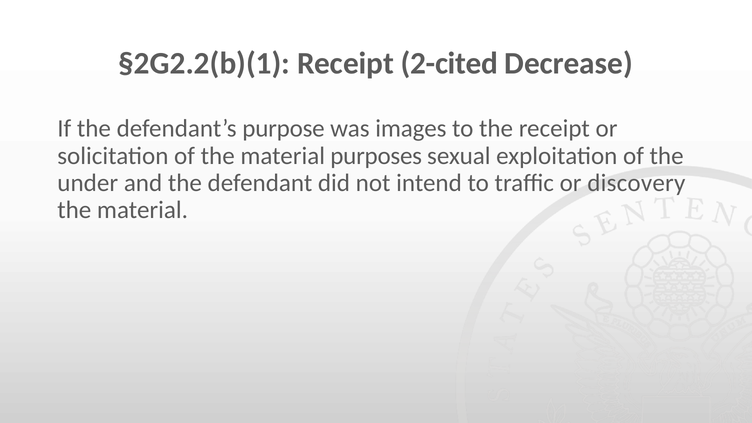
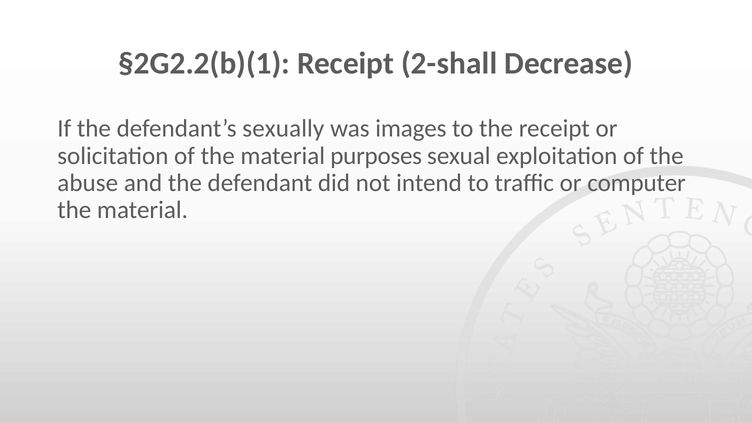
2-cited: 2-cited -> 2-shall
purpose: purpose -> sexually
under: under -> abuse
discovery: discovery -> computer
